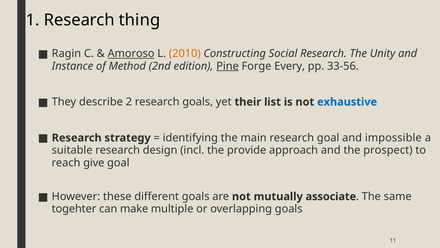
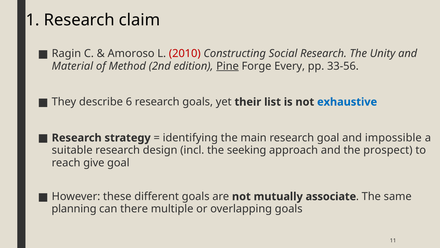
thing: thing -> claim
Amoroso underline: present -> none
2010 colour: orange -> red
Instance: Instance -> Material
2: 2 -> 6
provide: provide -> seeking
togehter: togehter -> planning
make: make -> there
